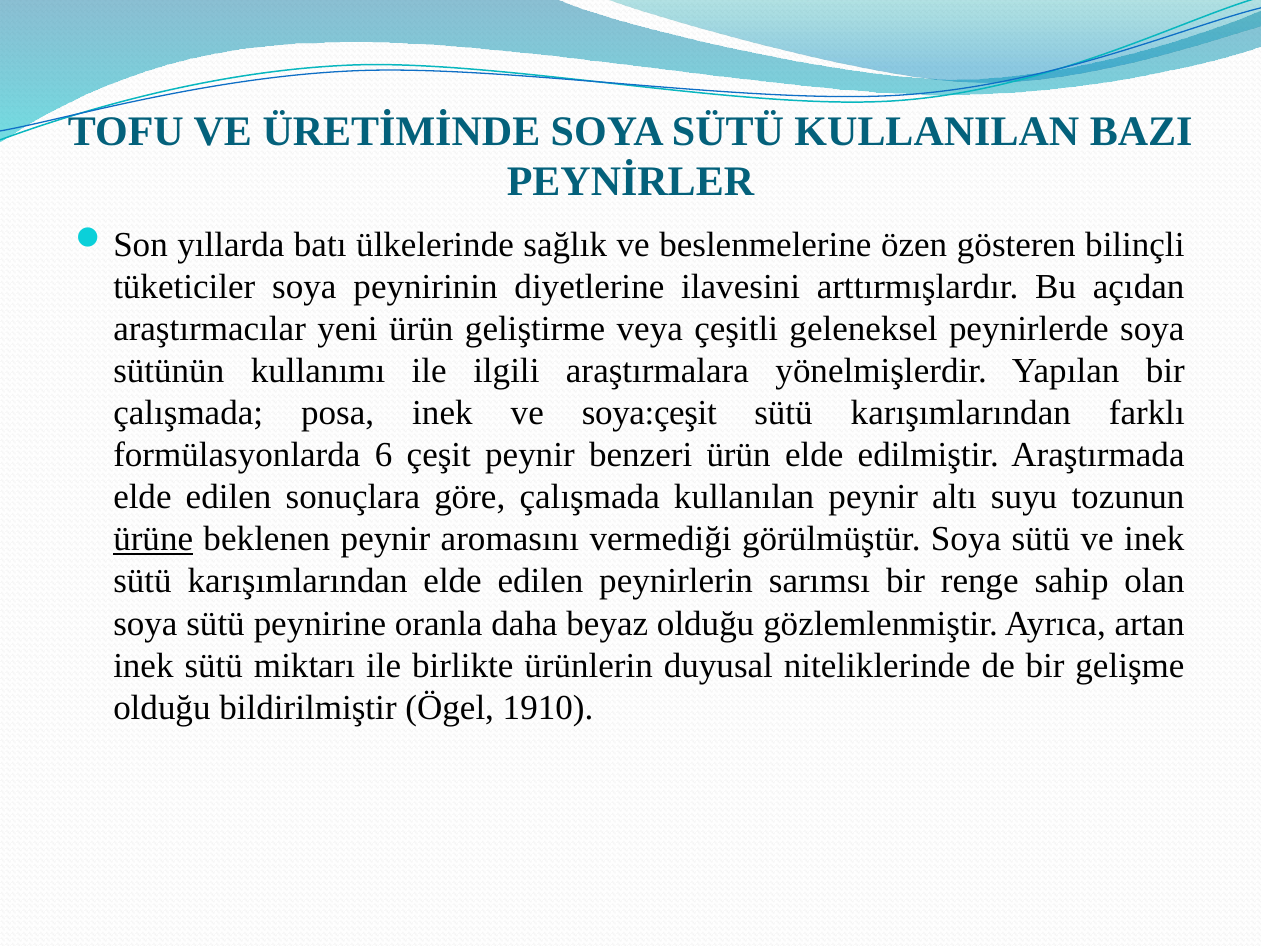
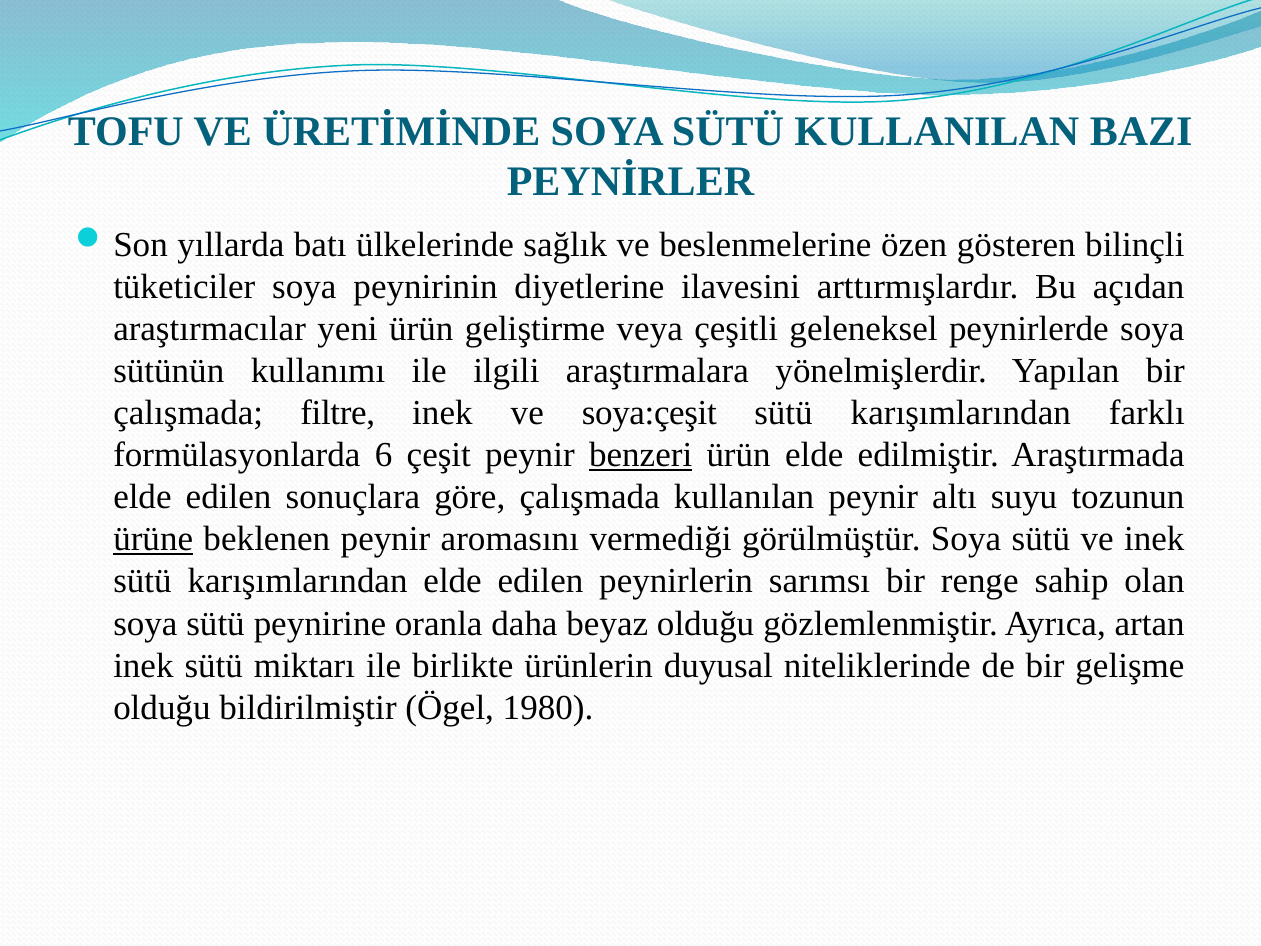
posa: posa -> filtre
benzeri underline: none -> present
1910: 1910 -> 1980
